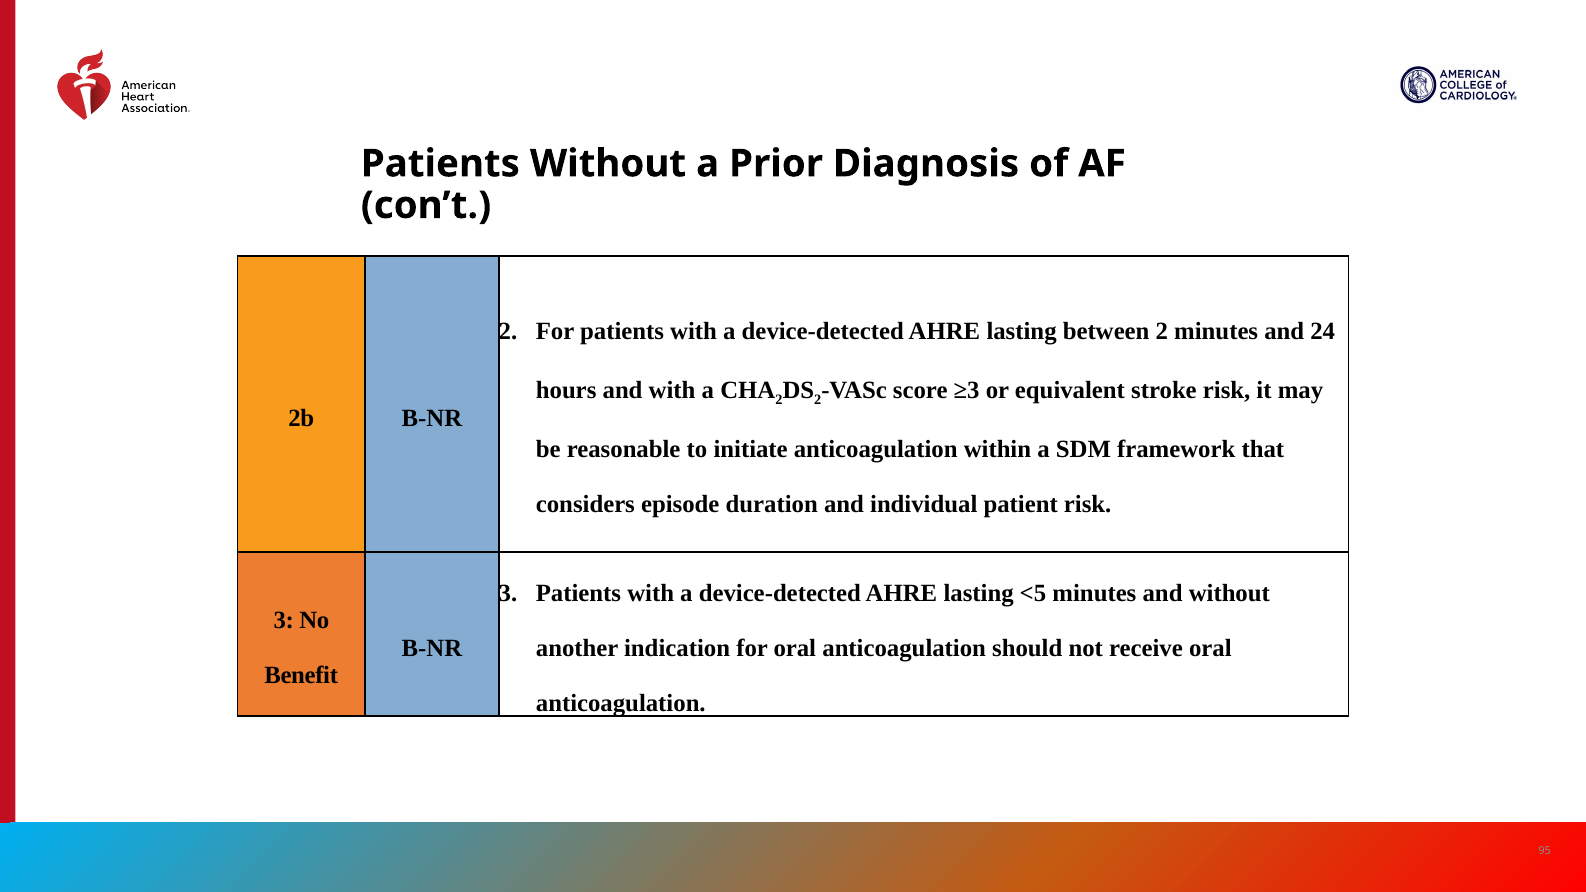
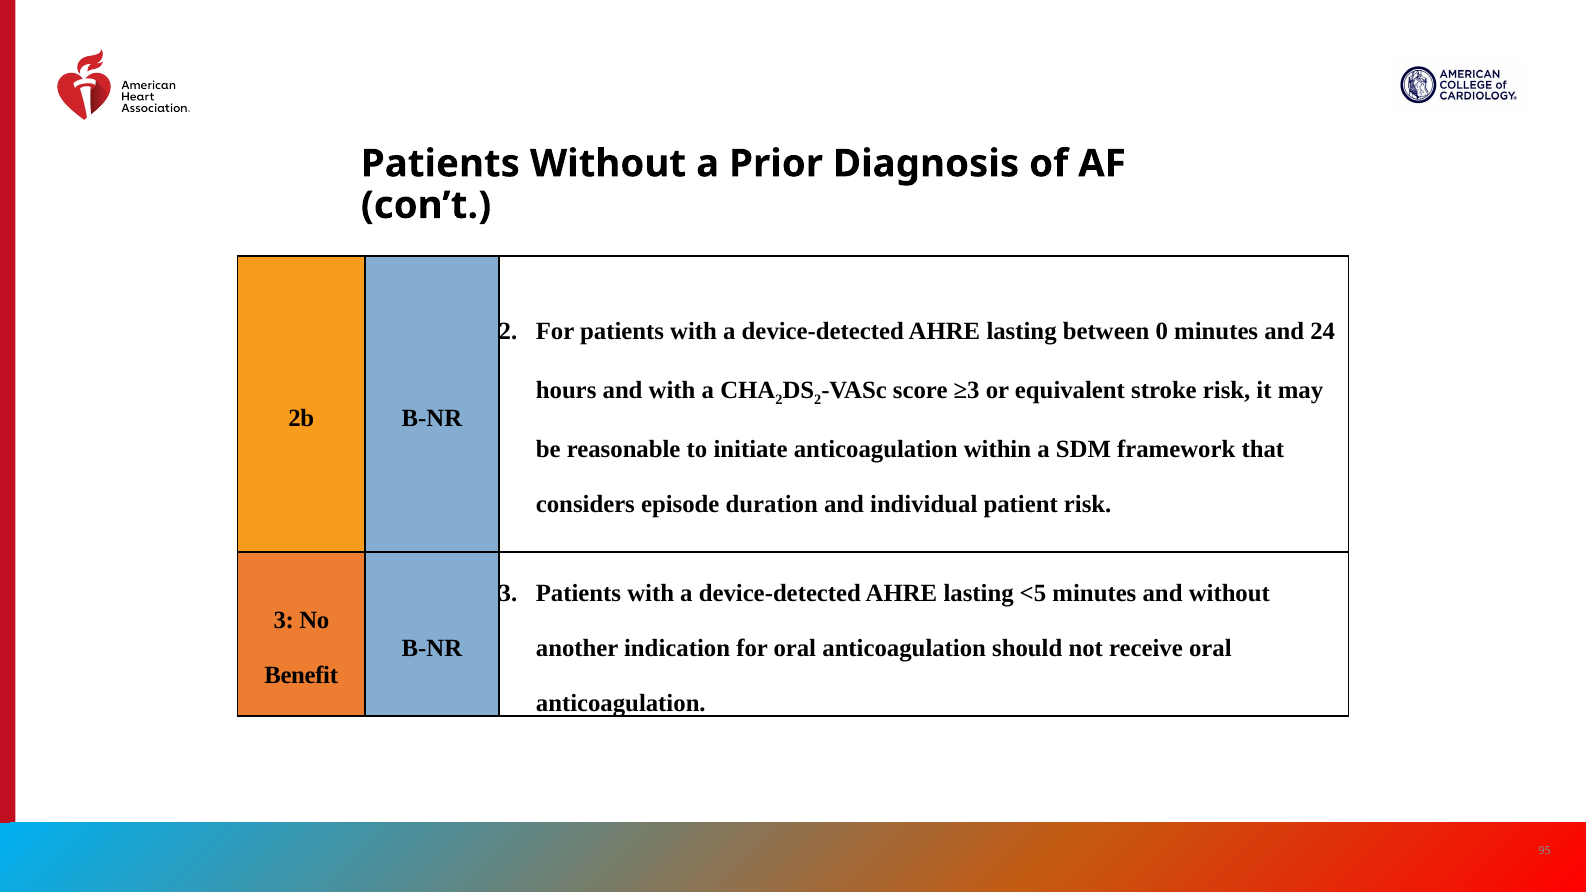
between 2: 2 -> 0
